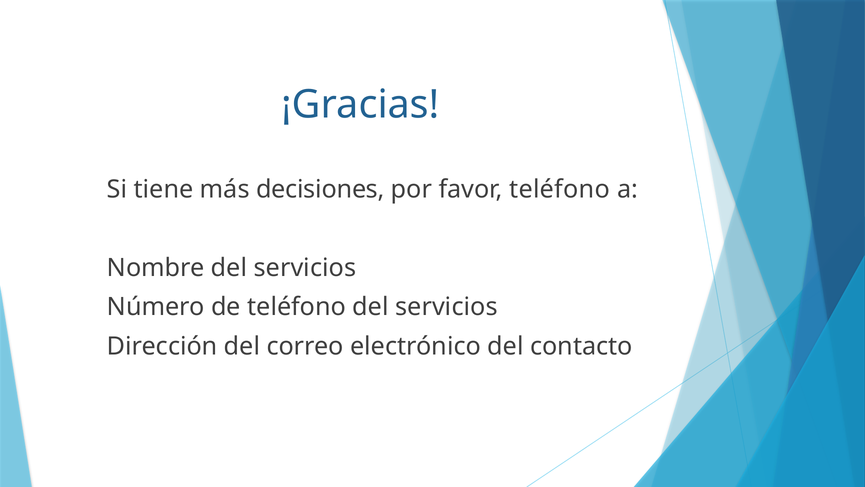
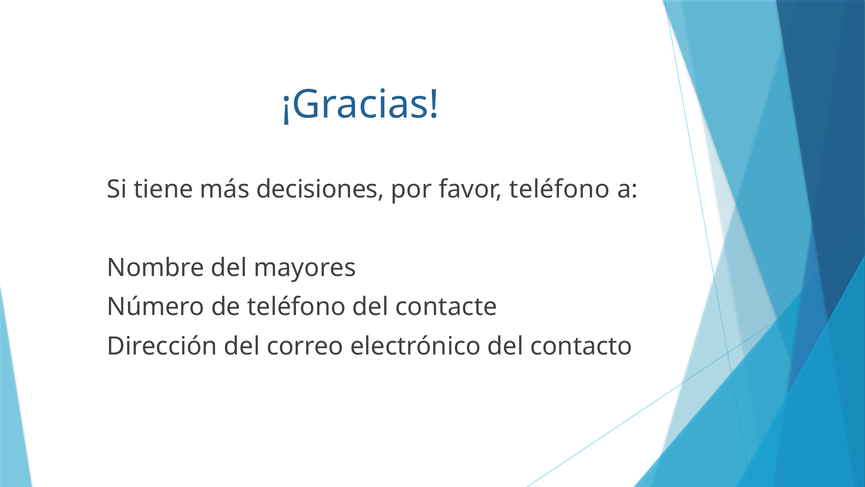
Nombre del servicios: servicios -> mayores
teléfono del servicios: servicios -> contacte
